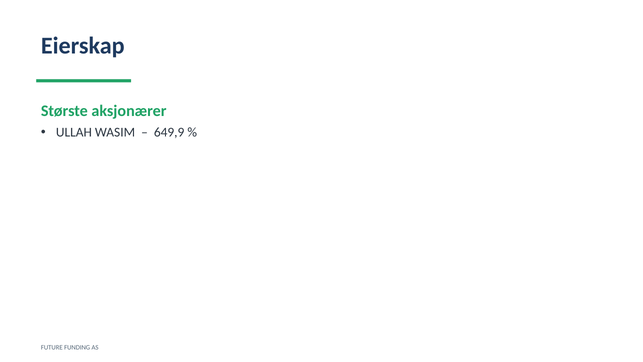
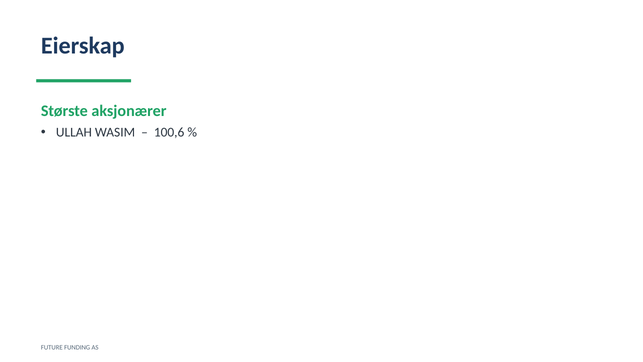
649,9: 649,9 -> 100,6
